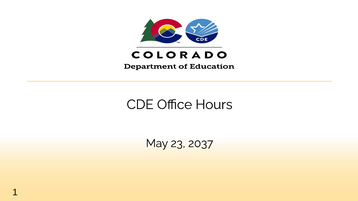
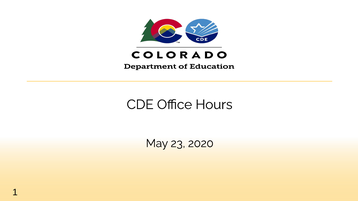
2037: 2037 -> 2020
